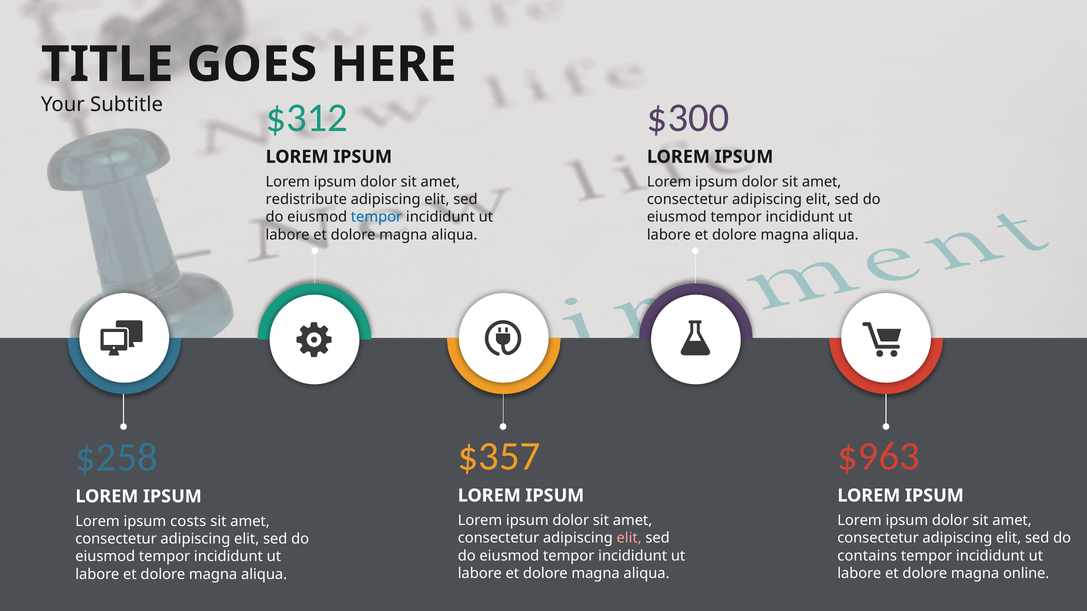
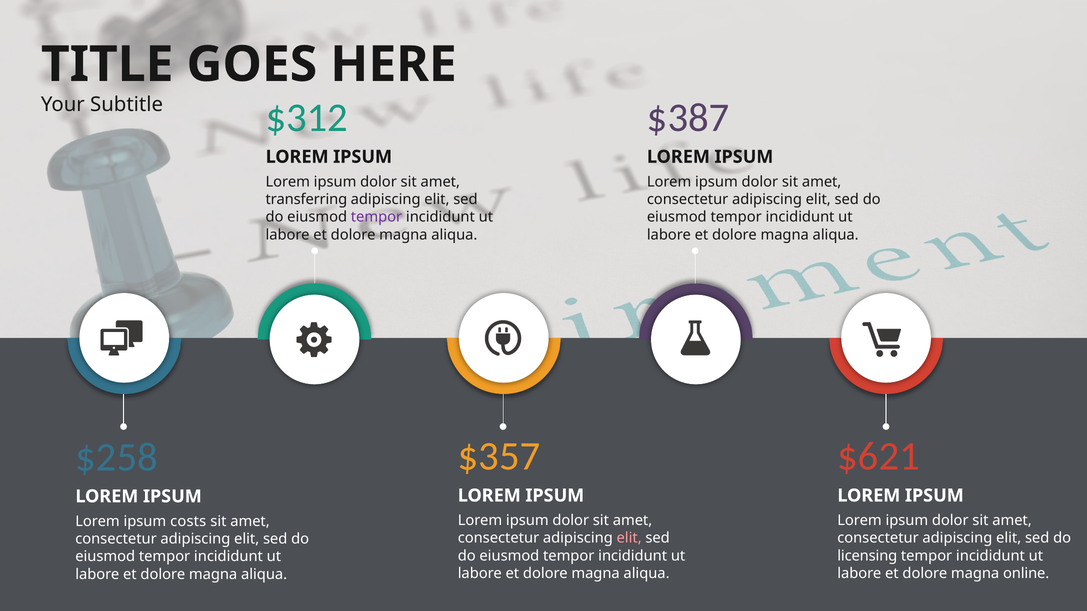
$300: $300 -> $387
redistribute: redistribute -> transferring
tempor at (376, 217) colour: blue -> purple
$963: $963 -> $621
contains: contains -> licensing
